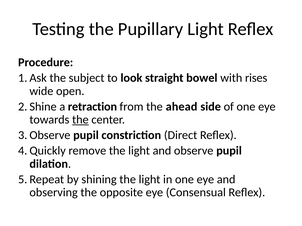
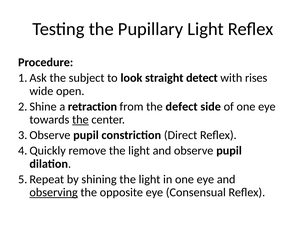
bowel: bowel -> detect
ahead: ahead -> defect
observing underline: none -> present
